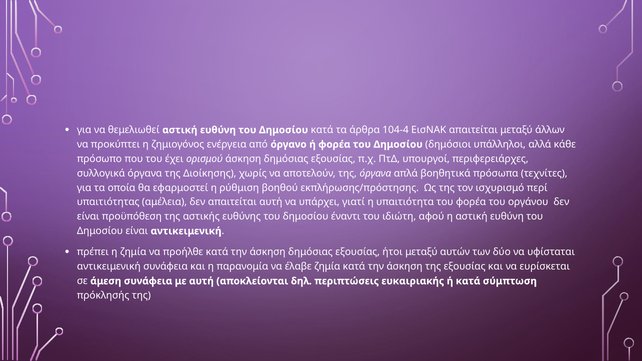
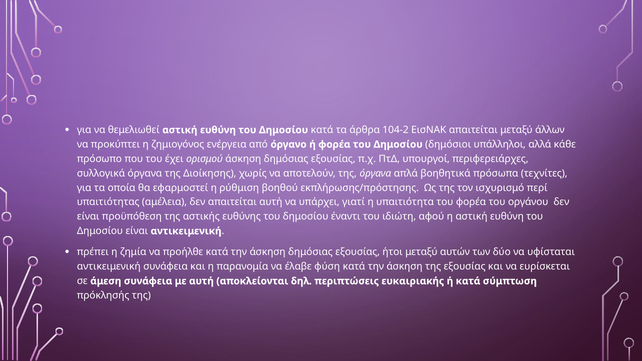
104-4: 104-4 -> 104-2
έλαβε ζημία: ζημία -> φύση
